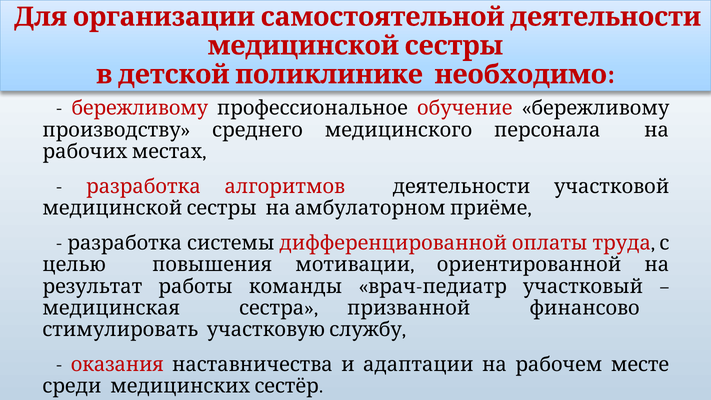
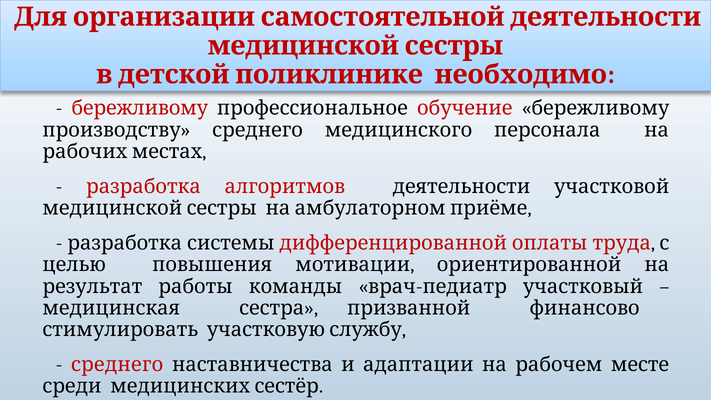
оказания at (117, 365): оказания -> среднего
